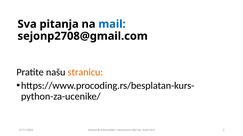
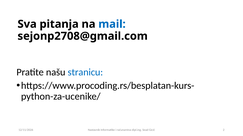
stranicu colour: orange -> blue
